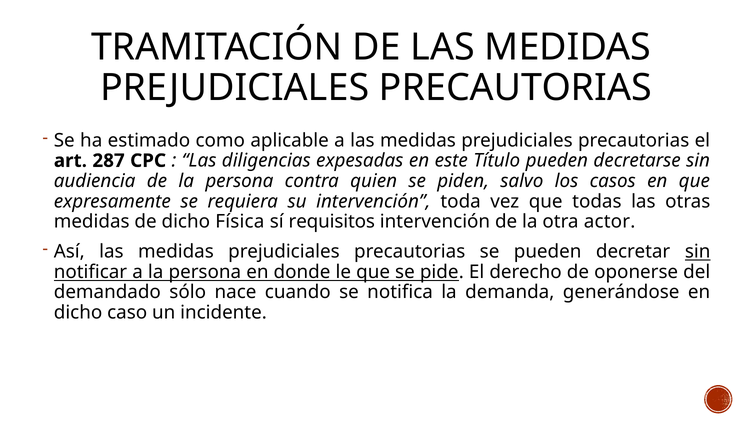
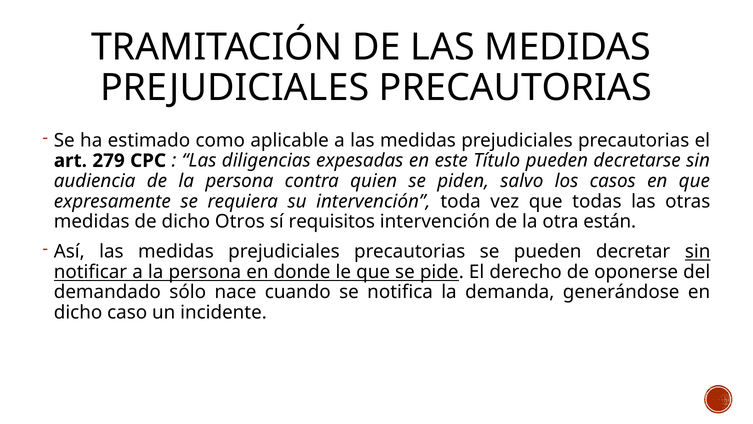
287: 287 -> 279
Física: Física -> Otros
actor: actor -> están
